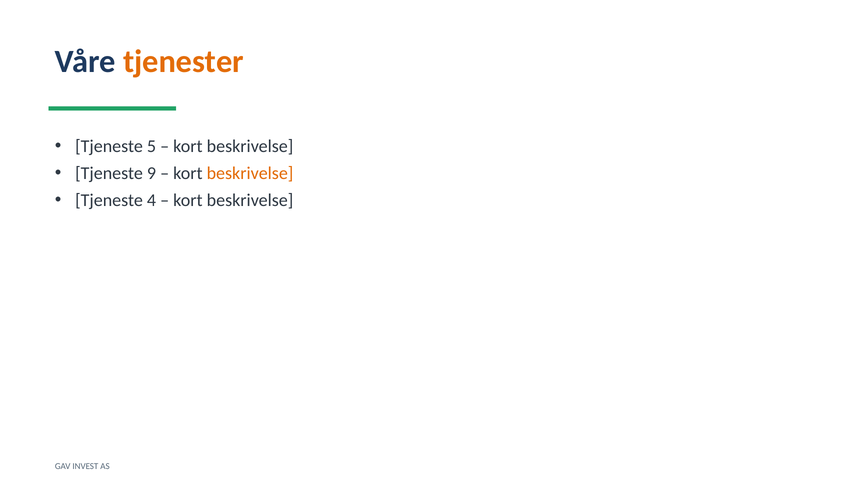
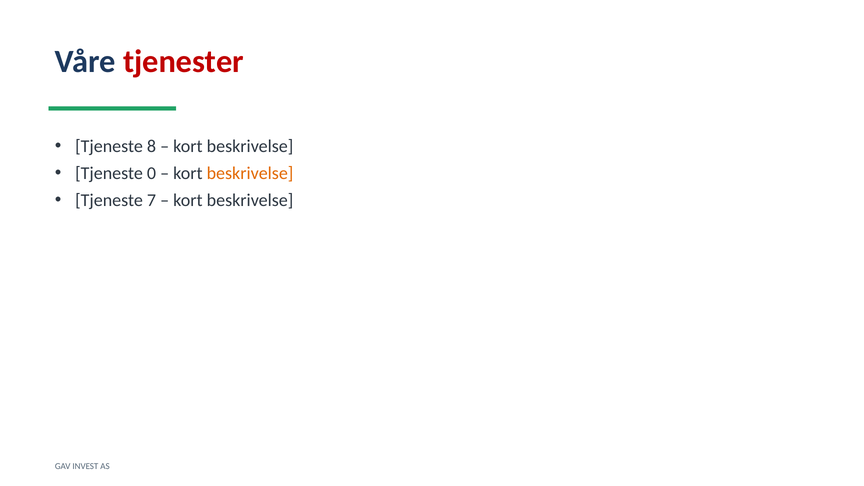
tjenester colour: orange -> red
5: 5 -> 8
9: 9 -> 0
4: 4 -> 7
